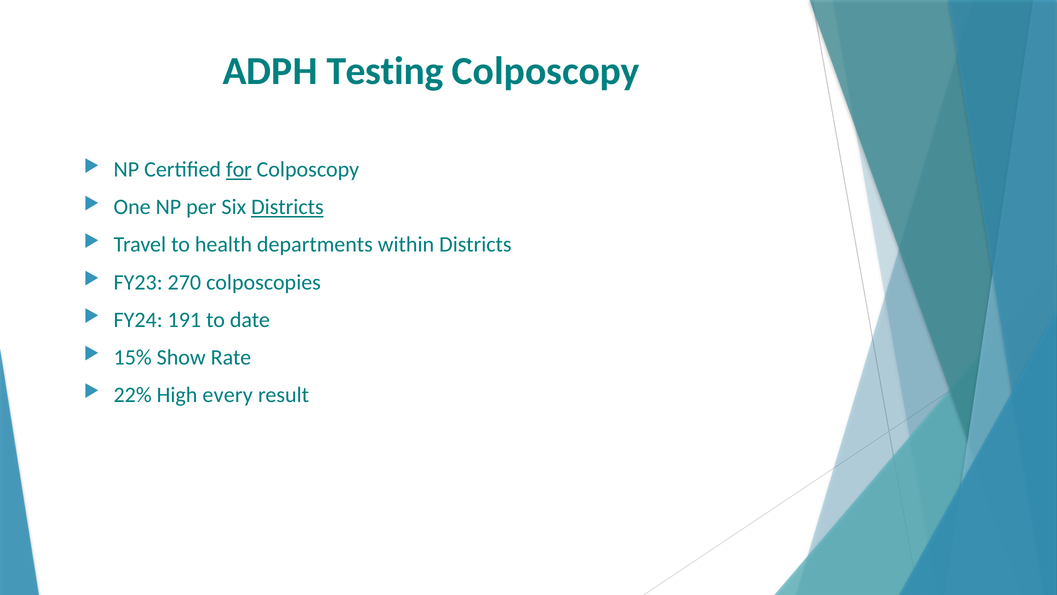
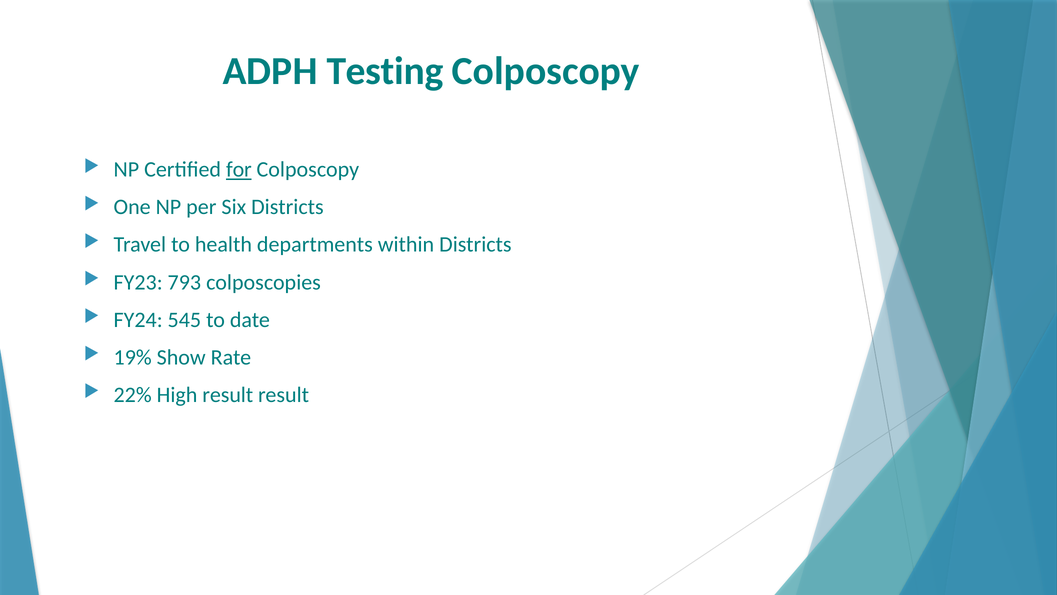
Districts at (287, 207) underline: present -> none
270: 270 -> 793
191: 191 -> 545
15%: 15% -> 19%
High every: every -> result
